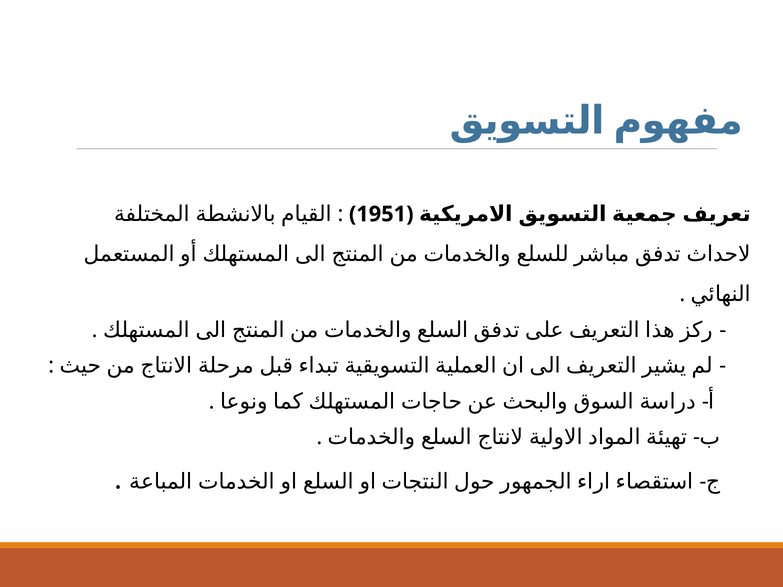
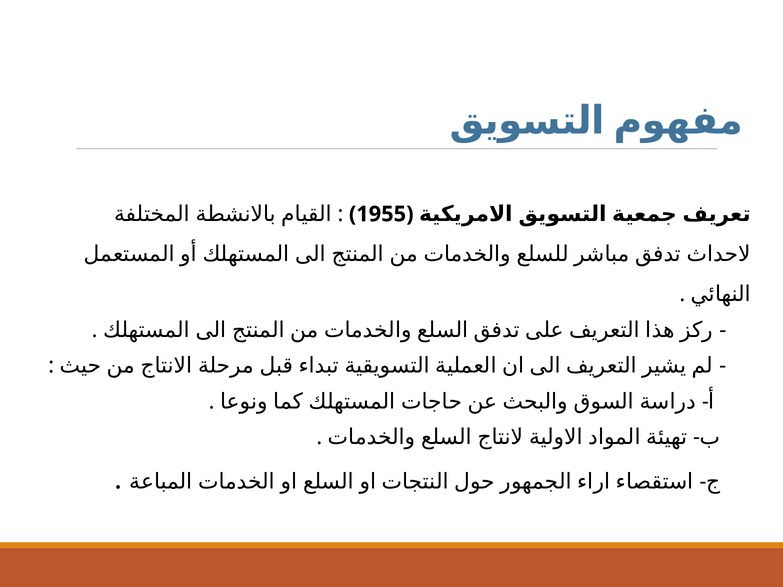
1951: 1951 -> 1955
